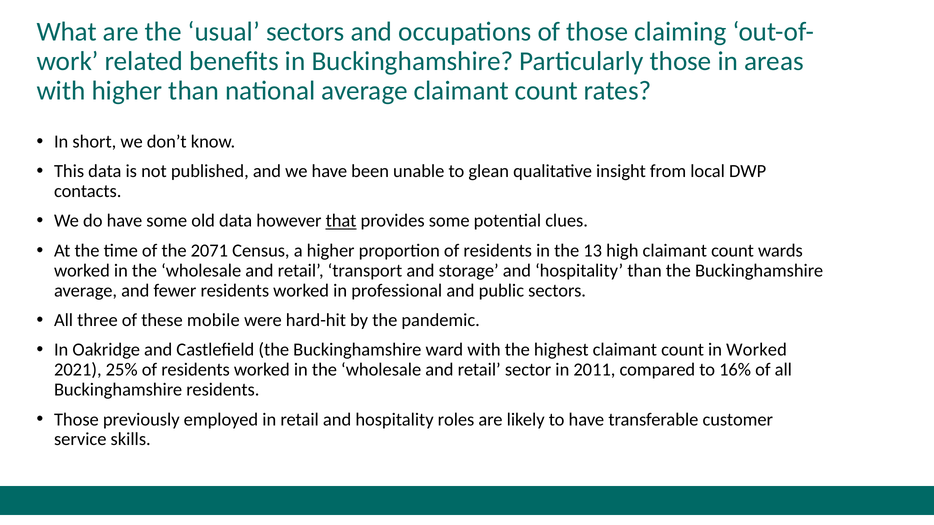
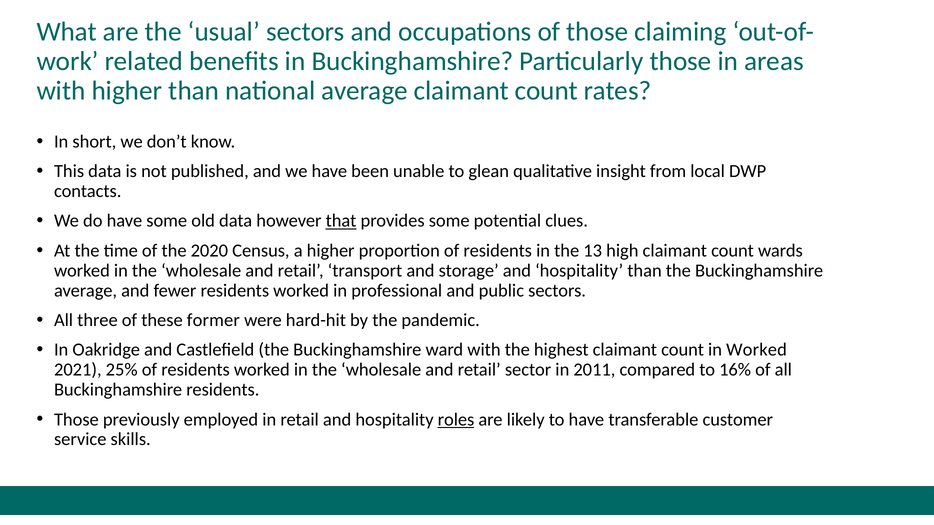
2071: 2071 -> 2020
mobile: mobile -> former
roles underline: none -> present
